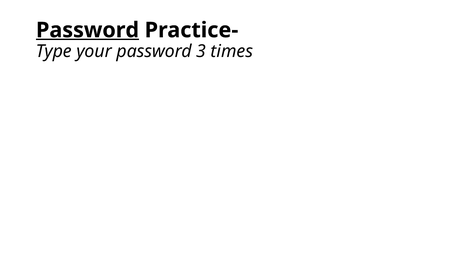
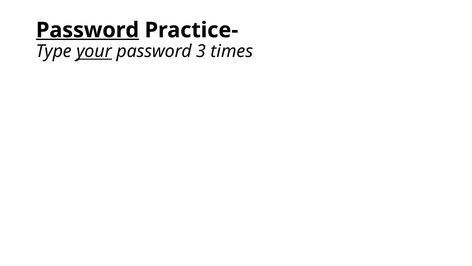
your underline: none -> present
